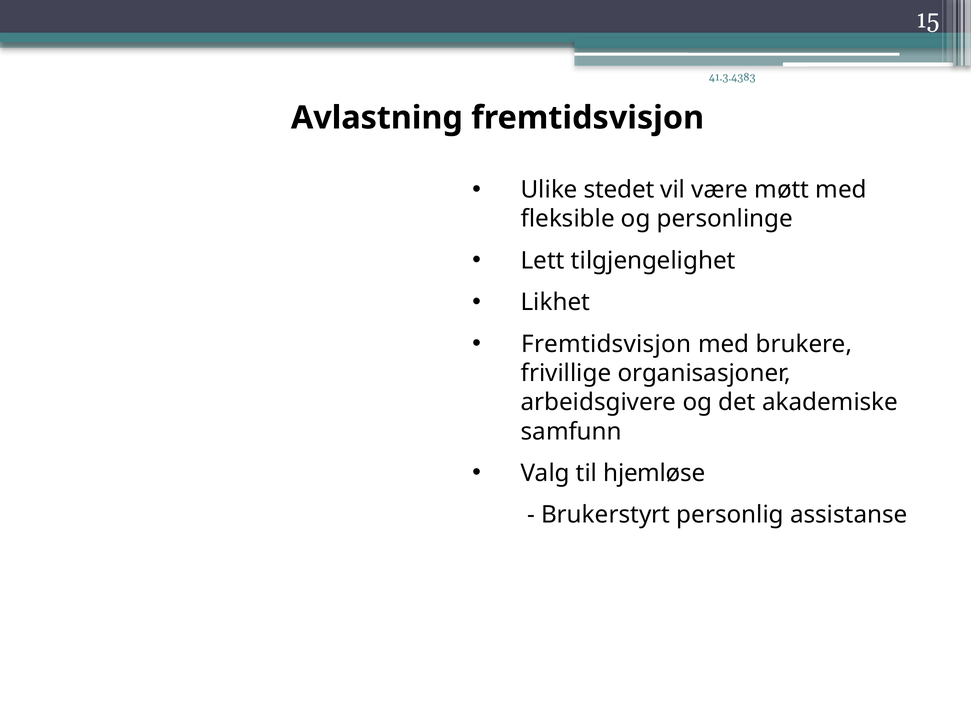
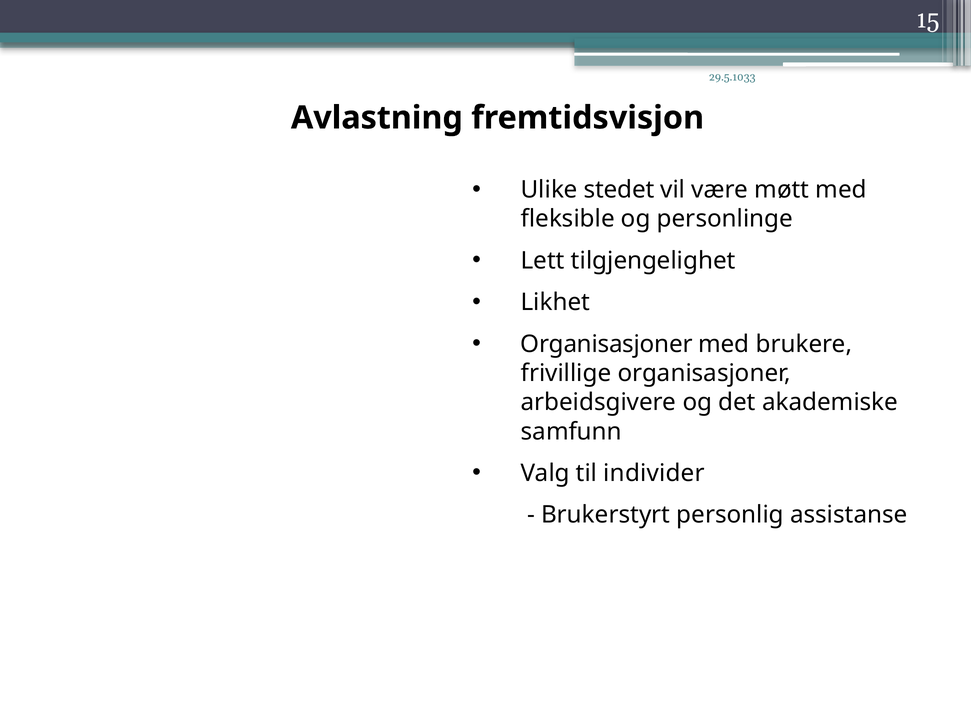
41.3.4383: 41.3.4383 -> 29.5.1033
Fremtidsvisjon at (606, 344): Fremtidsvisjon -> Organisasjoner
hjemløse: hjemløse -> individer
